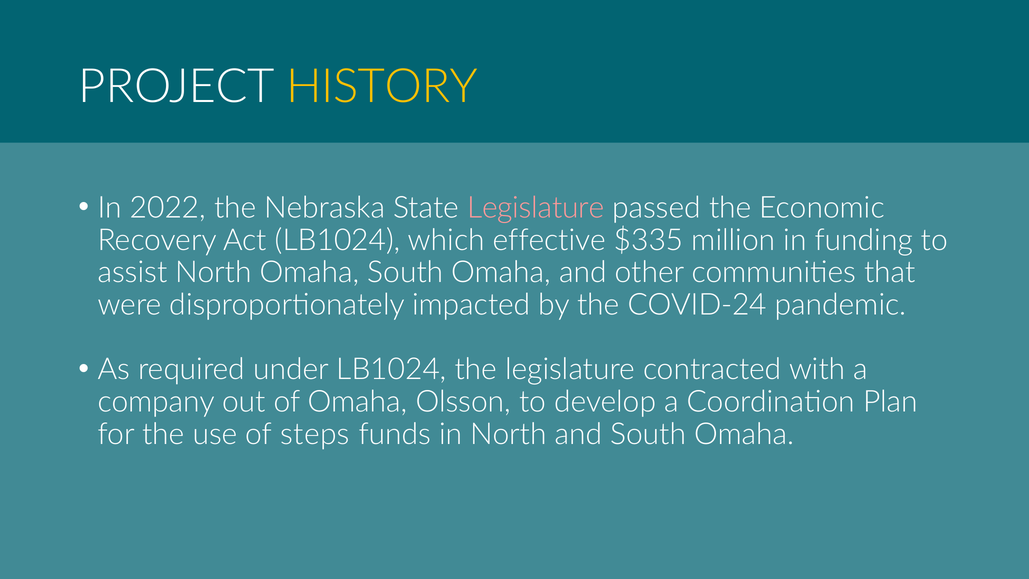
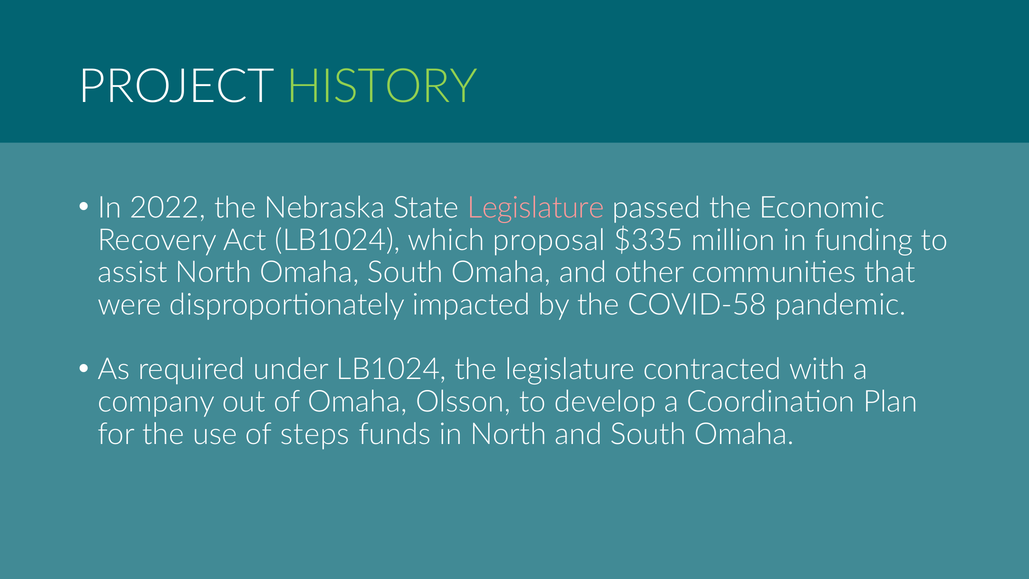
HISTORY colour: yellow -> light green
effective: effective -> proposal
COVID-24: COVID-24 -> COVID-58
